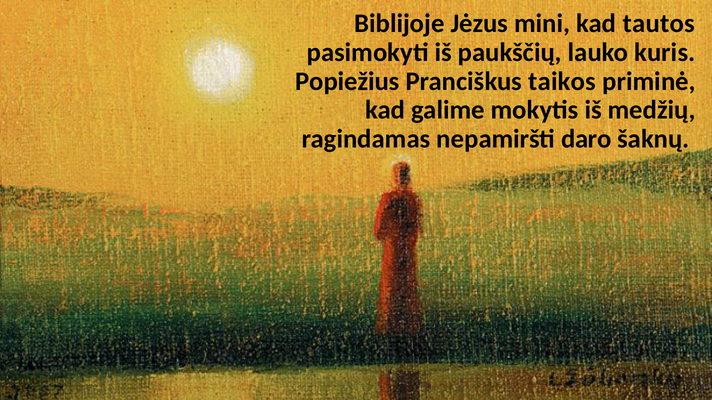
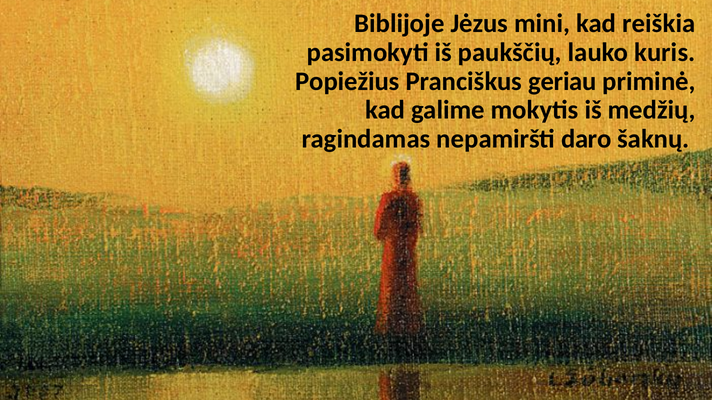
tautos: tautos -> reiškia
taikos: taikos -> geriau
